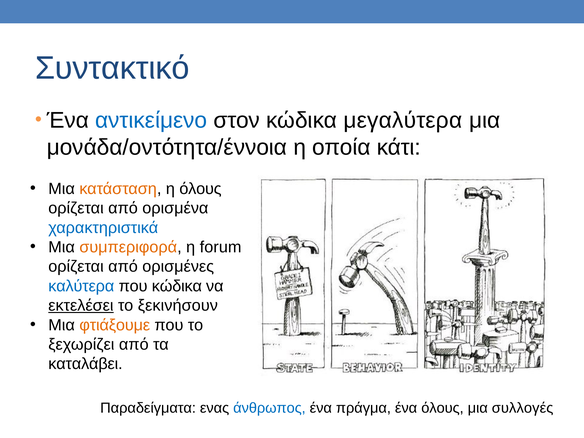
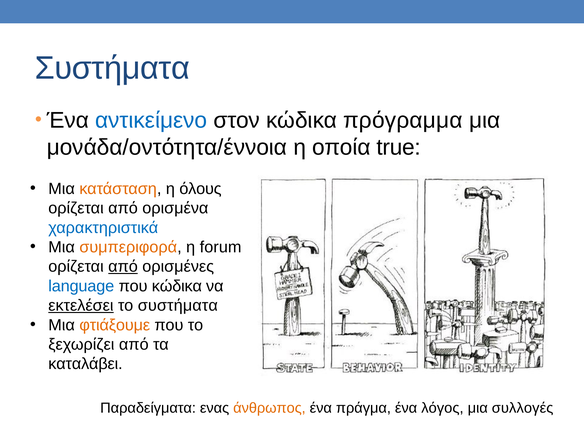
Συντακτικό at (112, 68): Συντακτικό -> Συστήματα
μεγαλύτερα: μεγαλύτερα -> πρόγραμμα
κάτι: κάτι -> true
από at (123, 267) underline: none -> present
καλύτερα: καλύτερα -> language
το ξεκινήσουν: ξεκινήσουν -> συστήματα
άνθρωπος colour: blue -> orange
ένα όλους: όλους -> λόγος
